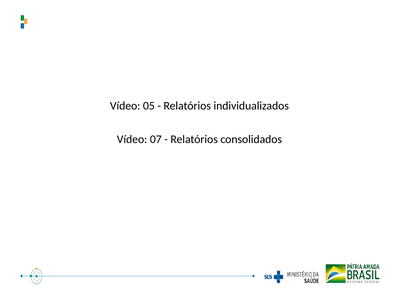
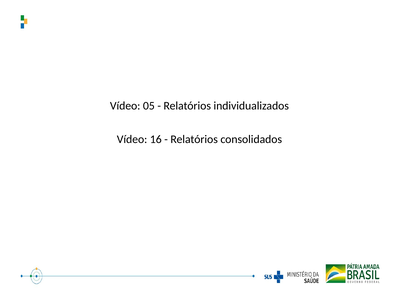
07: 07 -> 16
